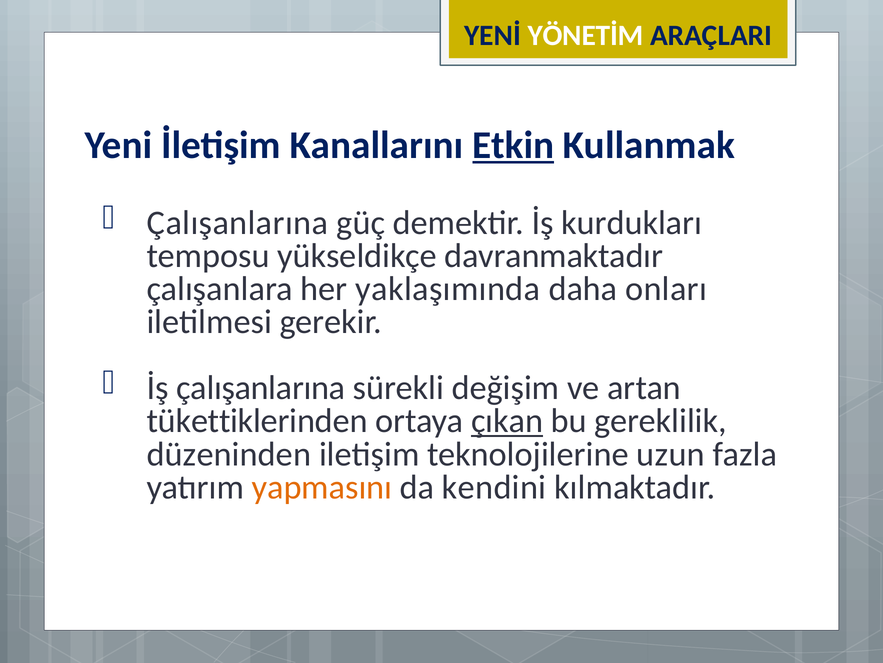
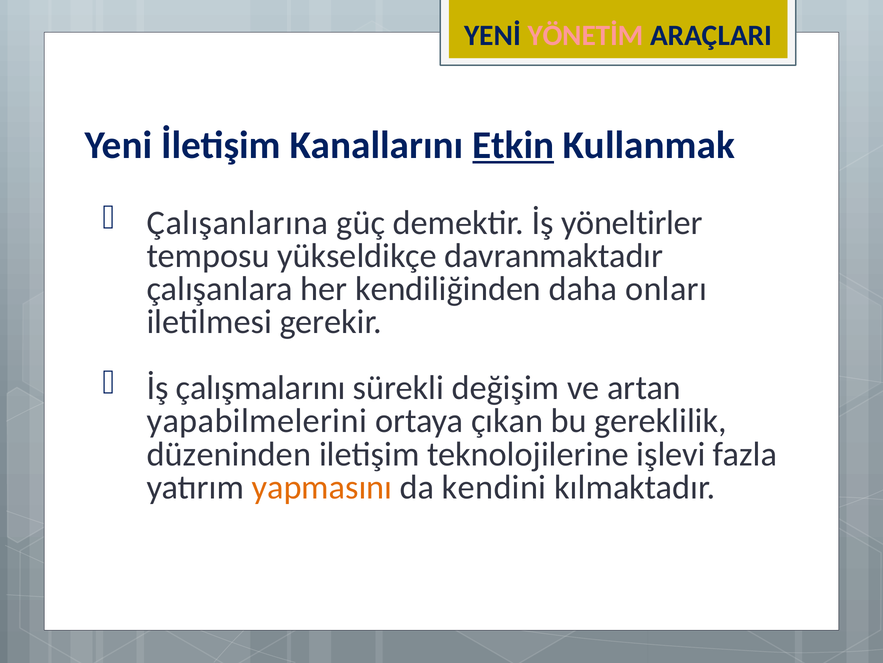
YÖNETİM colour: white -> pink
kurdukları: kurdukları -> yöneltirler
yaklaşımında: yaklaşımında -> kendiliğinden
İş çalışanlarına: çalışanlarına -> çalışmalarını
tükettiklerinden: tükettiklerinden -> yapabilmelerini
çıkan underline: present -> none
uzun: uzun -> işlevi
